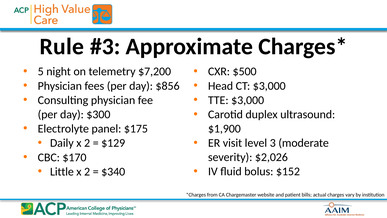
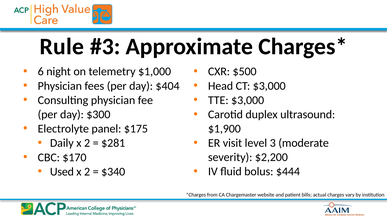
5: 5 -> 6
$7,200: $7,200 -> $1,000
$856: $856 -> $404
$129: $129 -> $281
$2,026: $2,026 -> $2,200
$152: $152 -> $444
Little: Little -> Used
